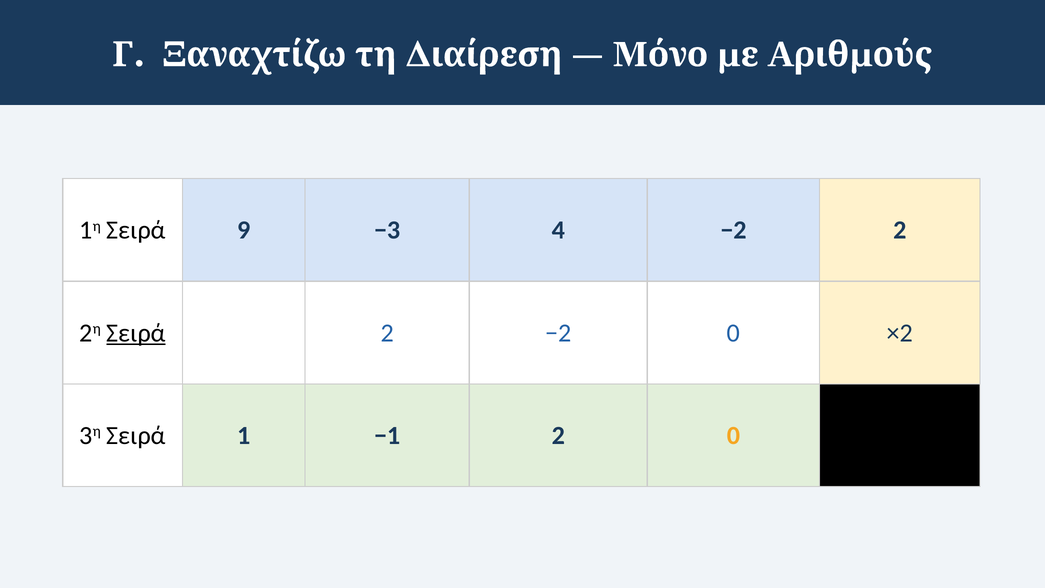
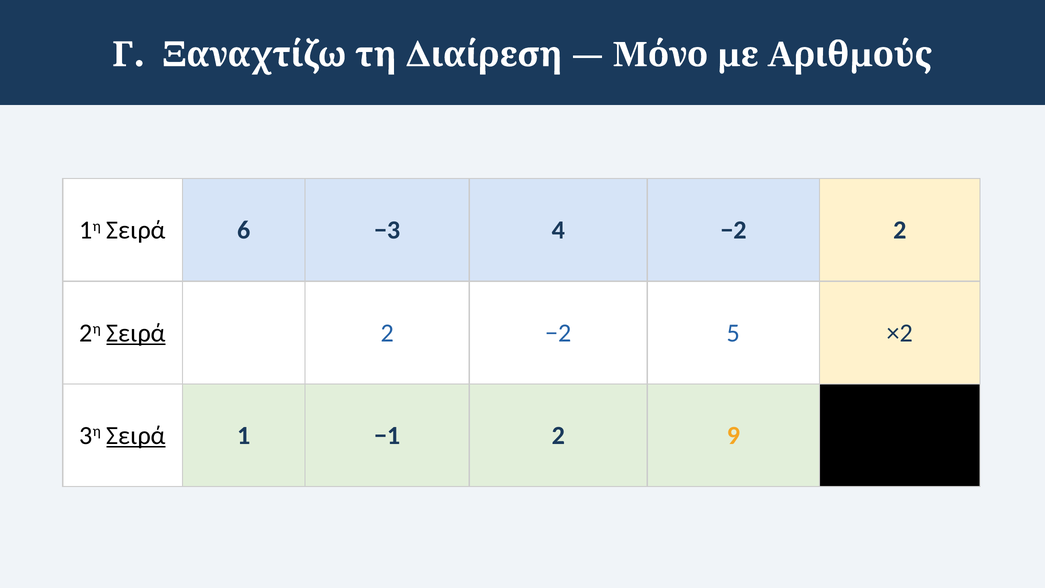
9: 9 -> 6
−2 0: 0 -> 5
Σειρά at (136, 435) underline: none -> present
2 0: 0 -> 9
